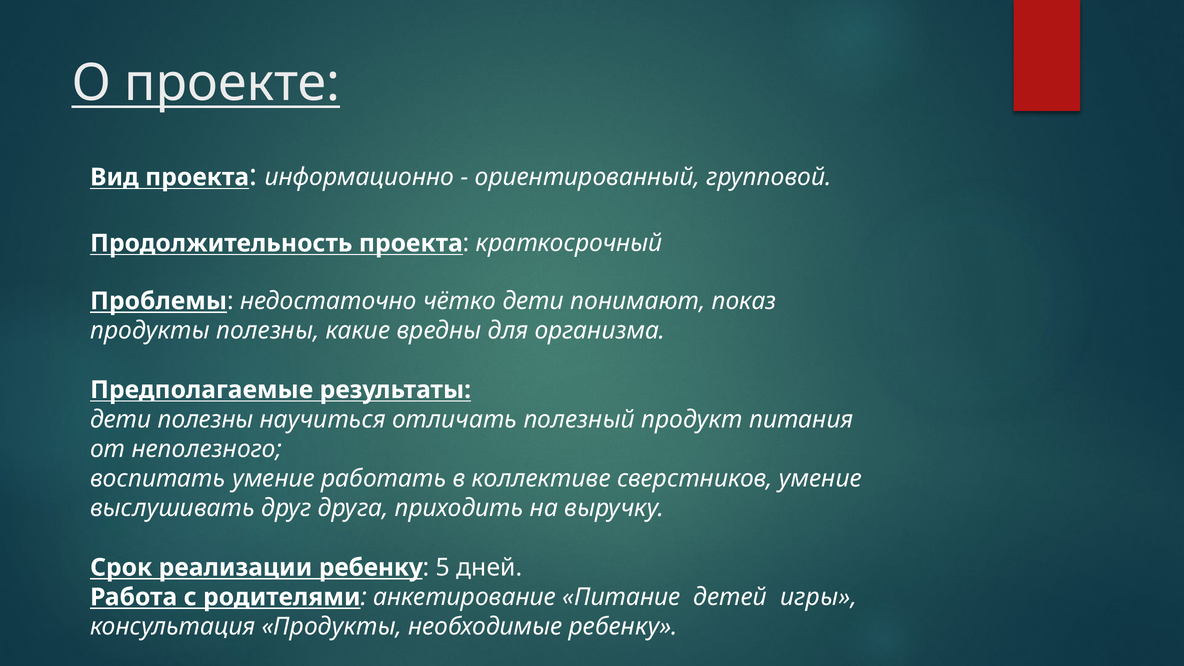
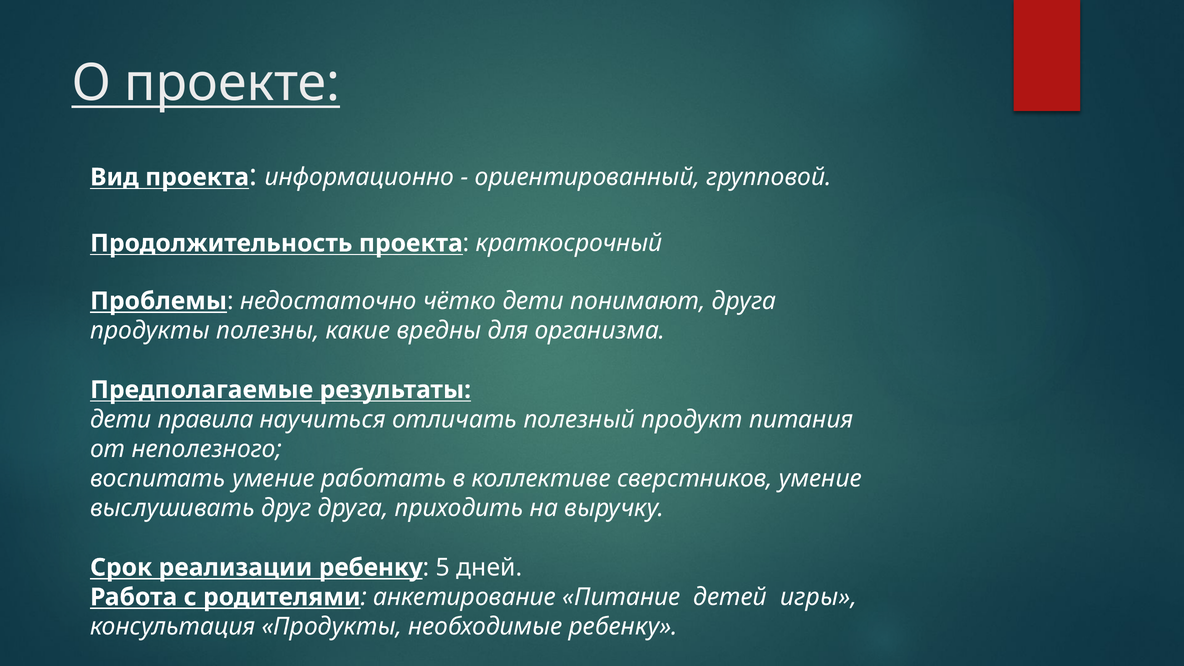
понимают показ: показ -> друга
дети полезны: полезны -> правила
